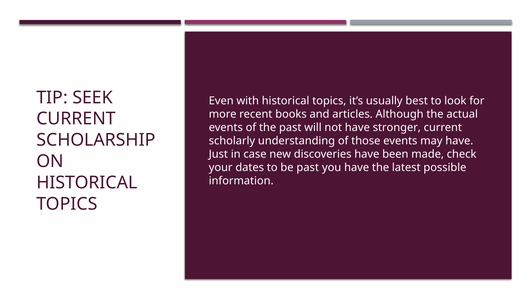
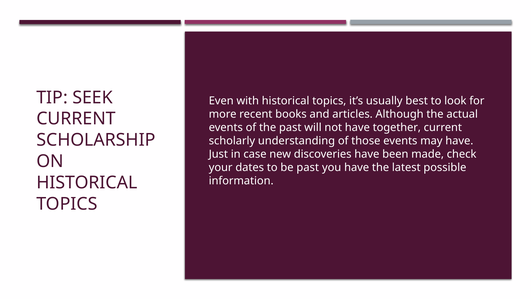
stronger: stronger -> together
